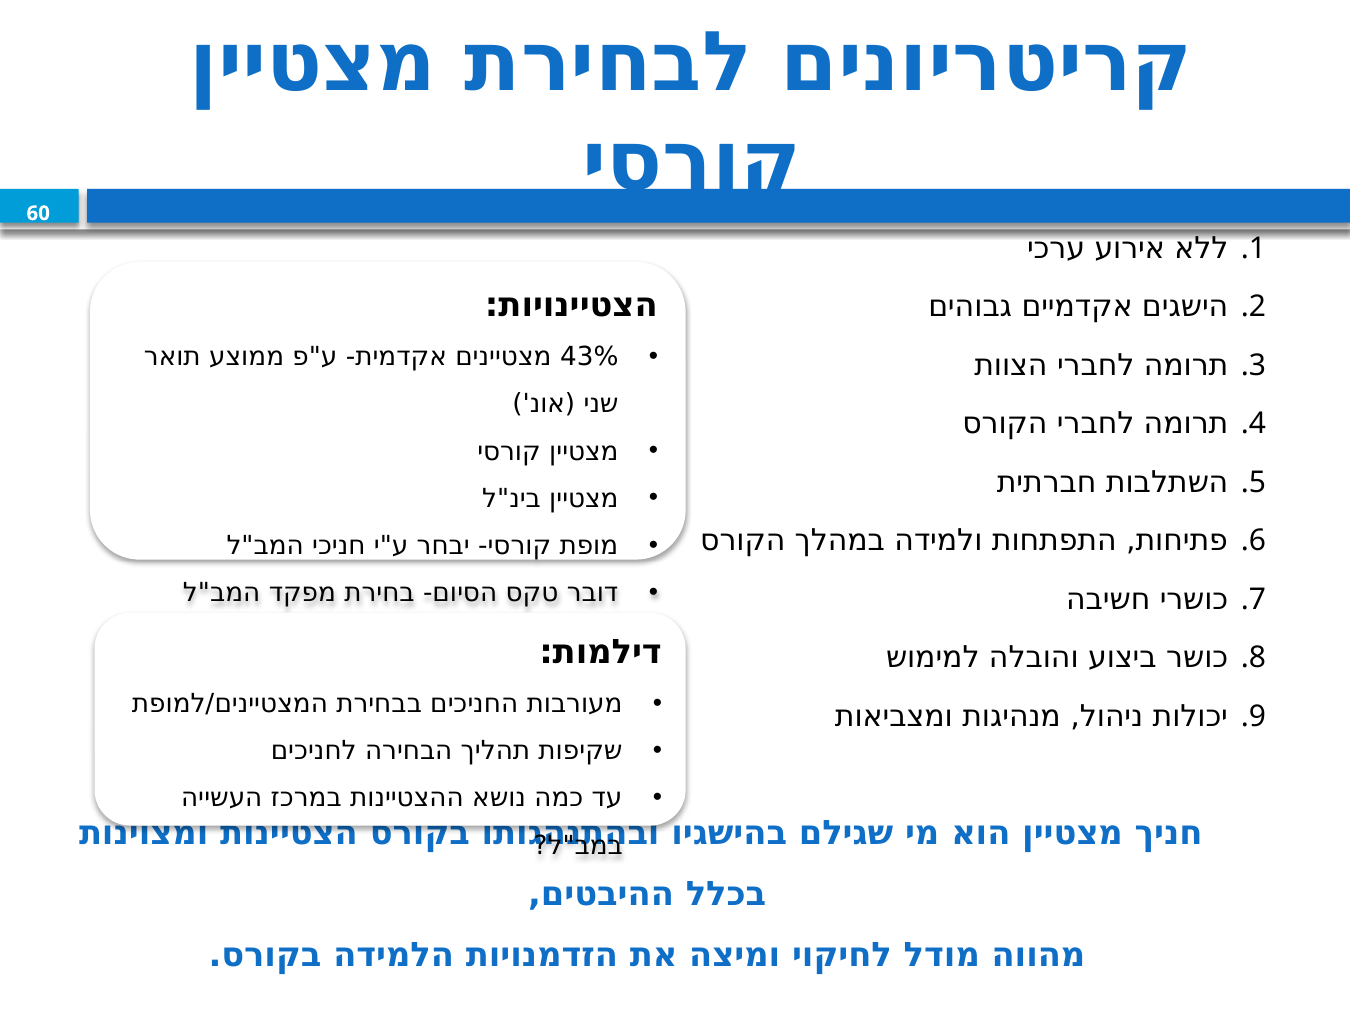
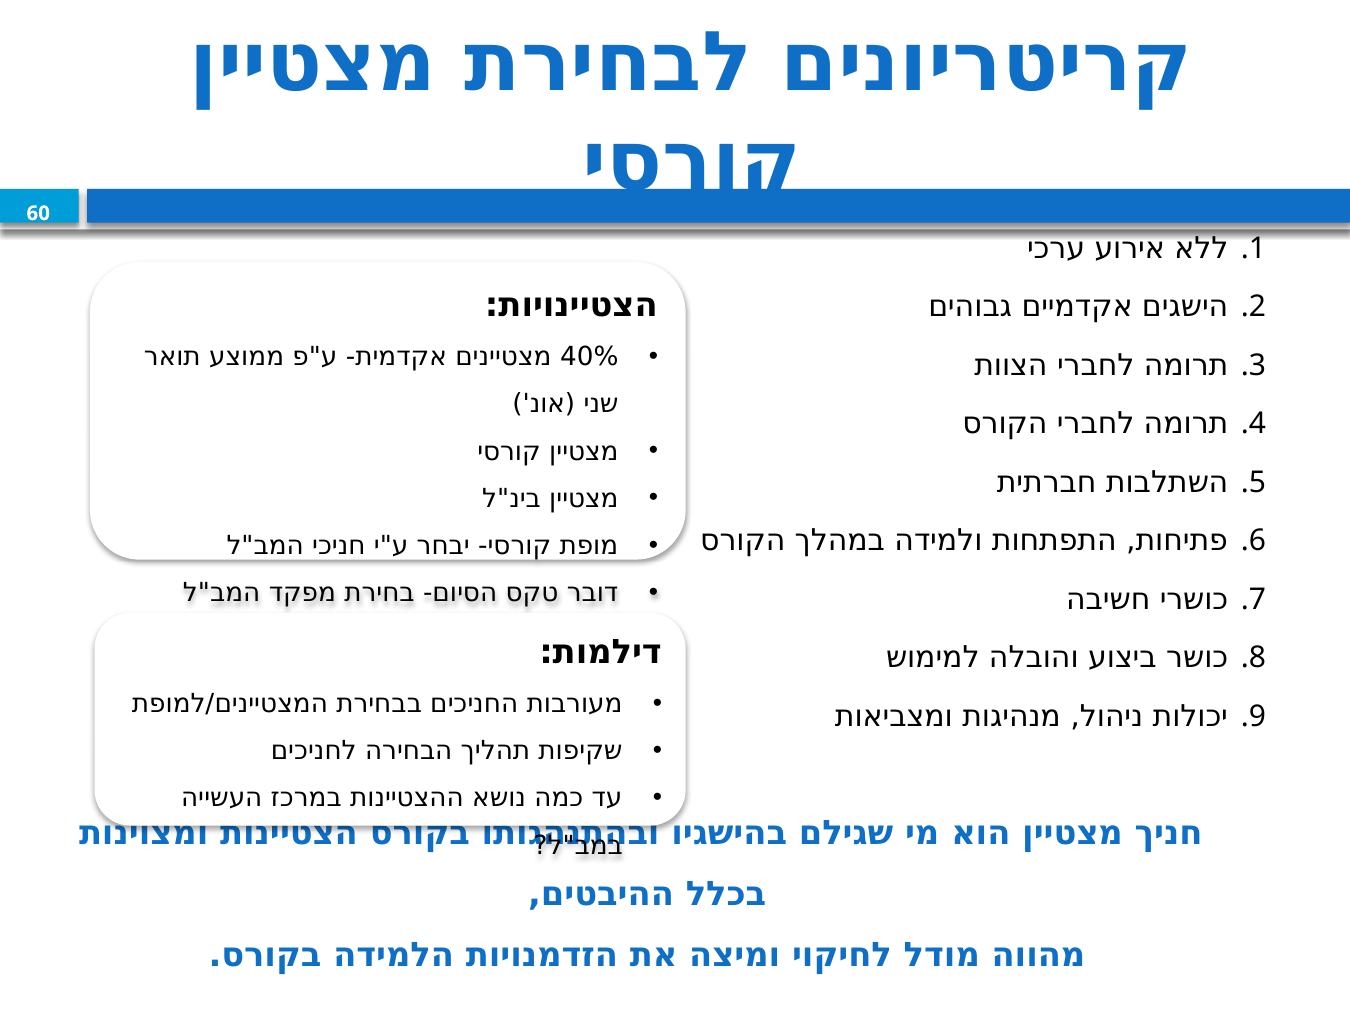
43%: 43% -> 40%
